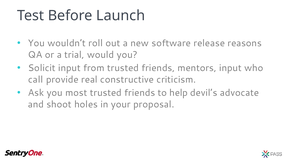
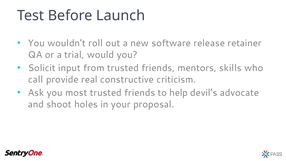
reasons: reasons -> retainer
mentors input: input -> skills
